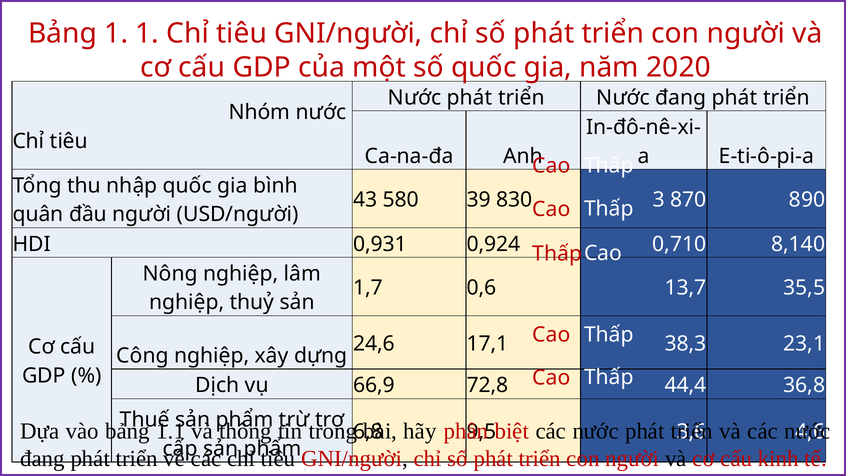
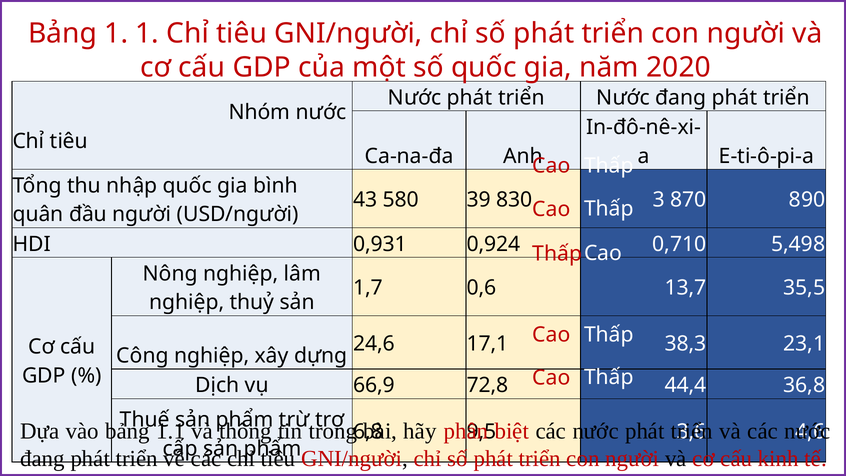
8,140: 8,140 -> 5,498
